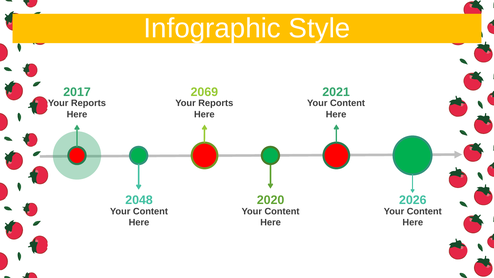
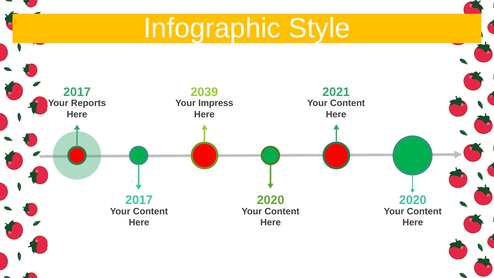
2069: 2069 -> 2039
Reports at (216, 103): Reports -> Impress
2048 at (139, 200): 2048 -> 2017
2026 at (413, 200): 2026 -> 2020
